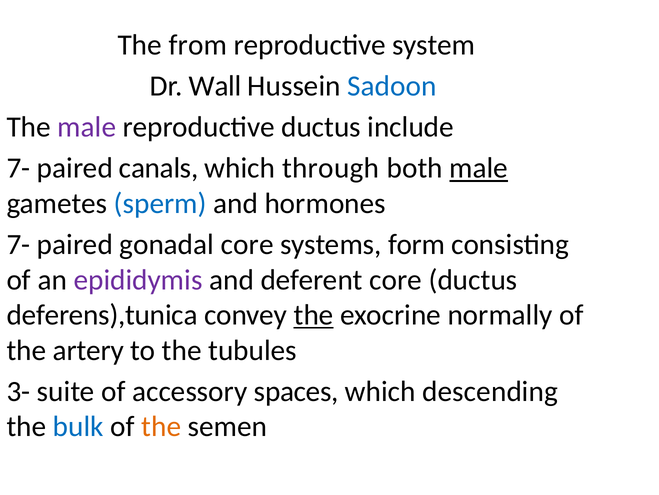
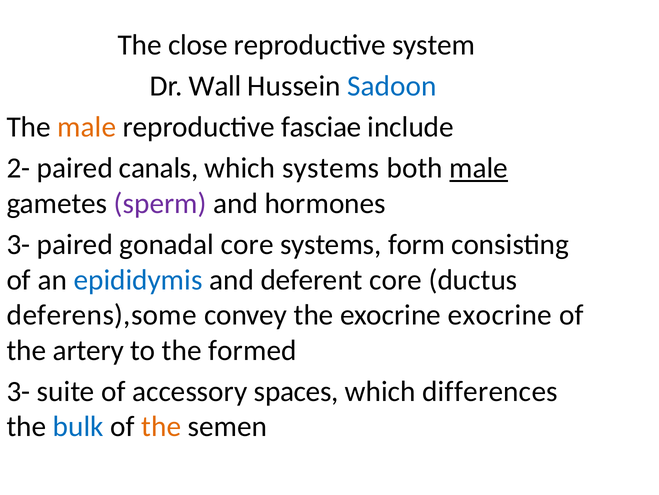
from: from -> close
male at (87, 127) colour: purple -> orange
reproductive ductus: ductus -> fasciae
7- at (18, 168): 7- -> 2-
which through: through -> systems
sperm colour: blue -> purple
7- at (18, 244): 7- -> 3-
epididymis colour: purple -> blue
deferens),tunica: deferens),tunica -> deferens),some
the at (314, 315) underline: present -> none
exocrine normally: normally -> exocrine
tubules: tubules -> formed
descending: descending -> differences
